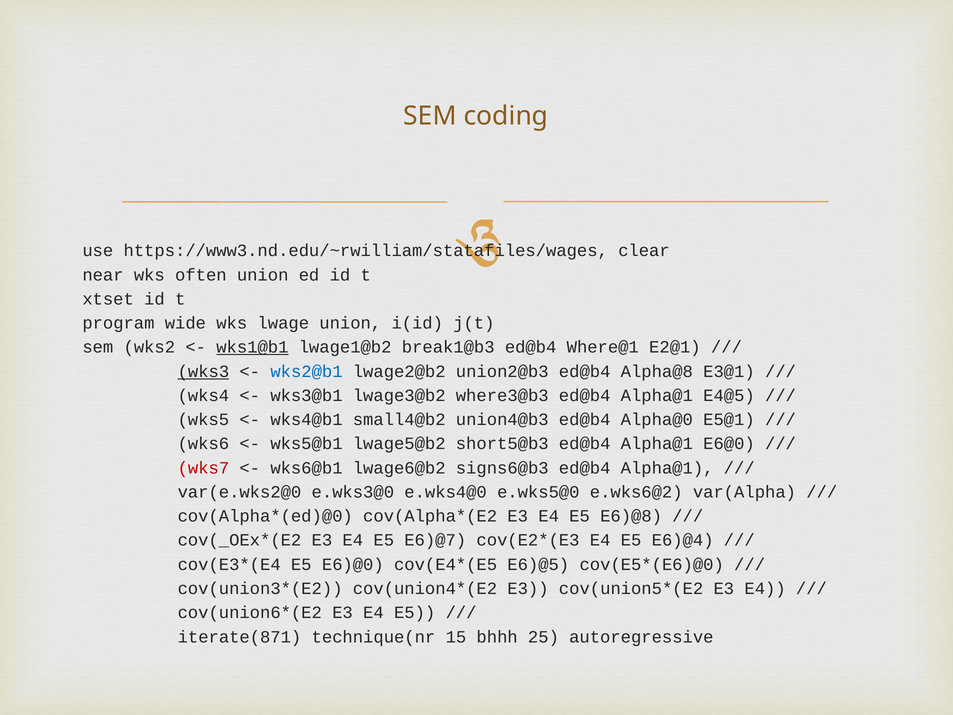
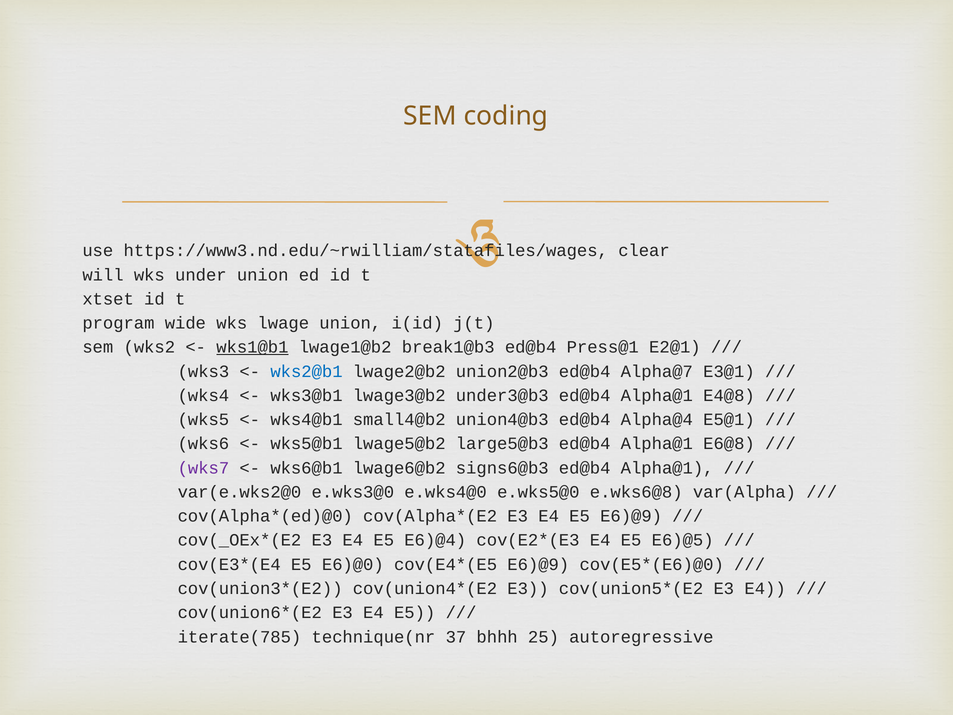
near: near -> will
often: often -> under
Where@1: Where@1 -> Press@1
wks3 underline: present -> none
Alpha@8: Alpha@8 -> Alpha@7
where3@b3: where3@b3 -> under3@b3
E4@5: E4@5 -> E4@8
Alpha@0: Alpha@0 -> Alpha@4
short5@b3: short5@b3 -> large5@b3
E6@0: E6@0 -> E6@8
wks7 colour: red -> purple
e.wks6@2: e.wks6@2 -> e.wks6@8
E5 E6)@8: E6)@8 -> E6)@9
E6)@7: E6)@7 -> E6)@4
E6)@4: E6)@4 -> E6)@5
E6)@5 at (538, 564): E6)@5 -> E6)@9
iterate(871: iterate(871 -> iterate(785
15: 15 -> 37
